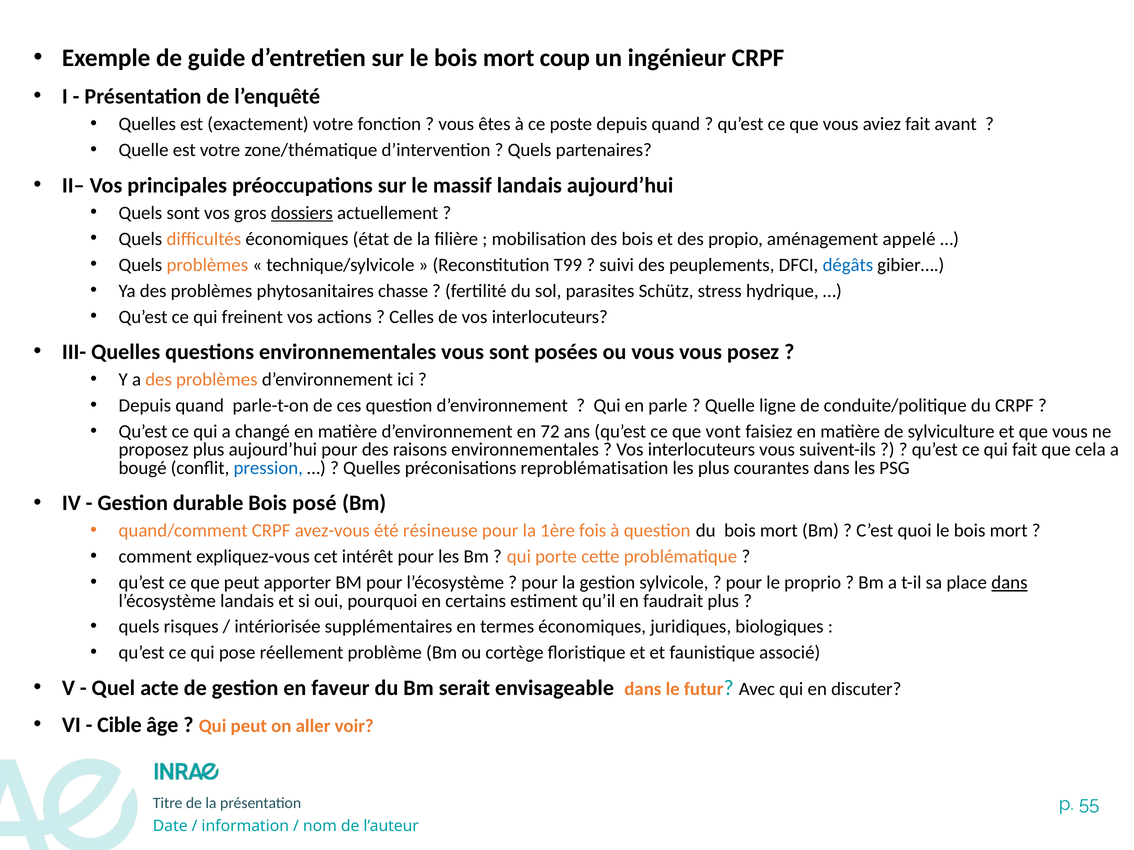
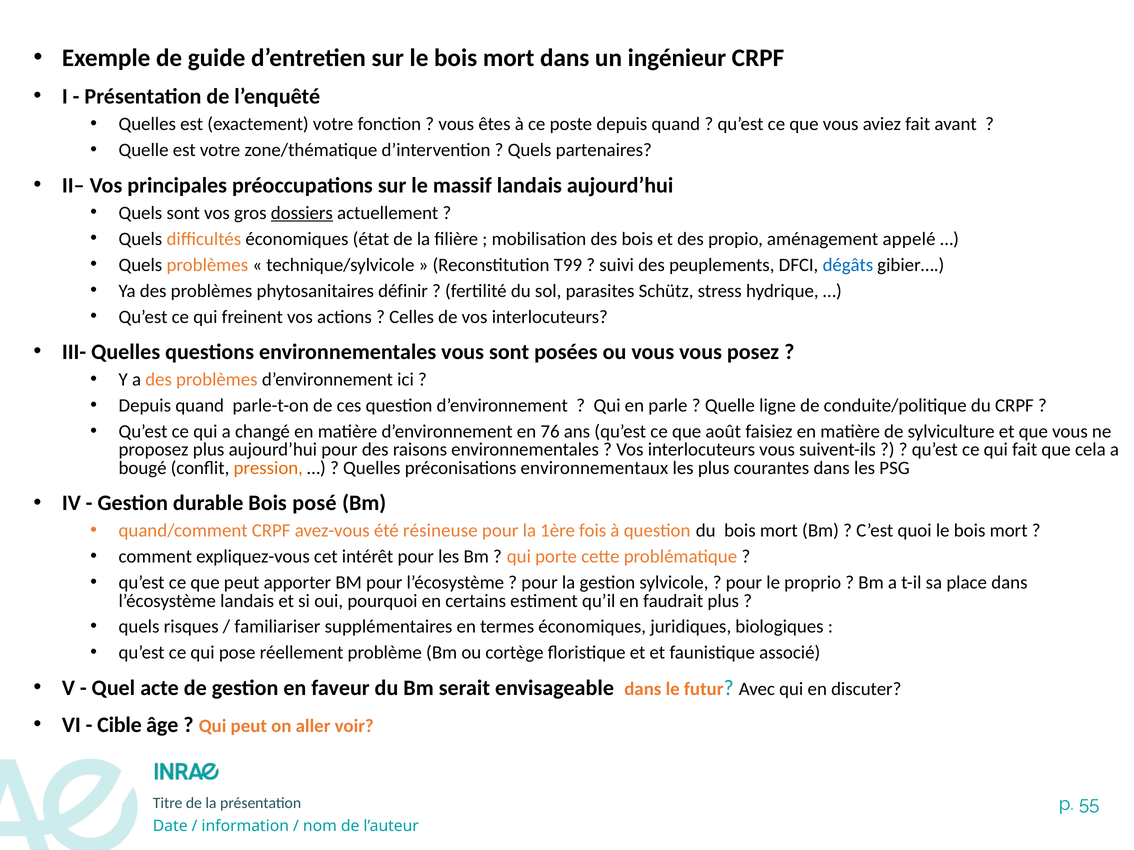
mort coup: coup -> dans
chasse: chasse -> définir
72: 72 -> 76
vont: vont -> août
pression colour: blue -> orange
reproblématisation: reproblématisation -> environnementaux
dans at (1009, 583) underline: present -> none
intériorisée: intériorisée -> familiariser
